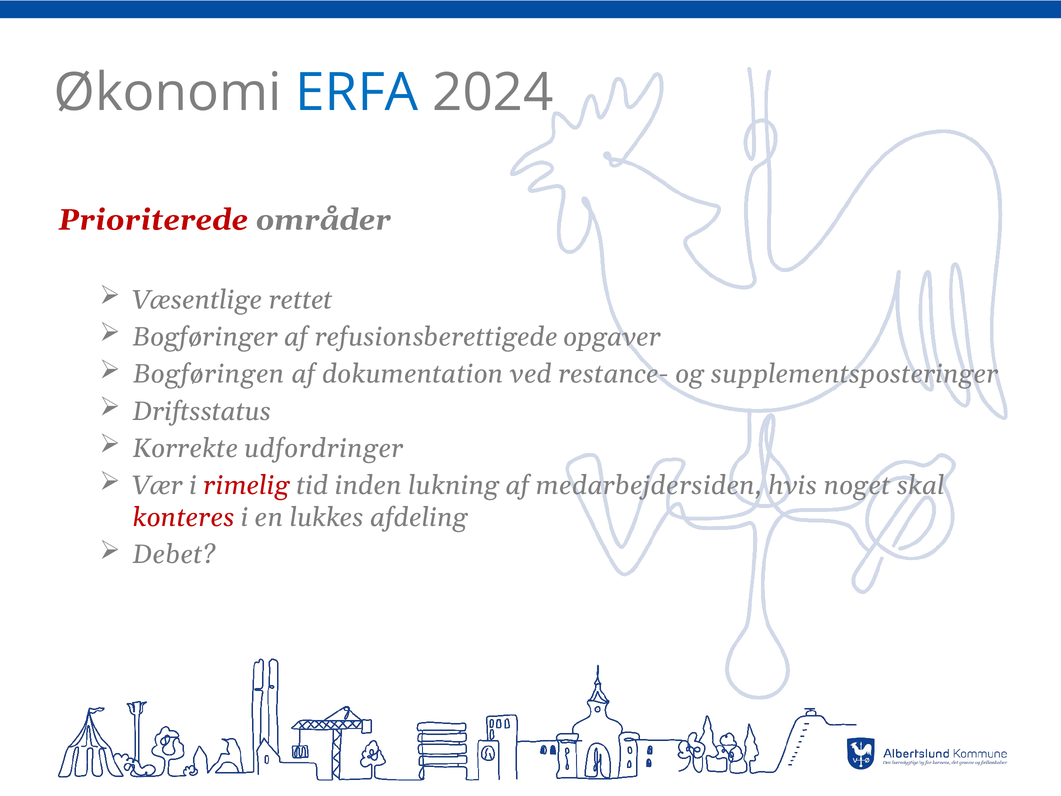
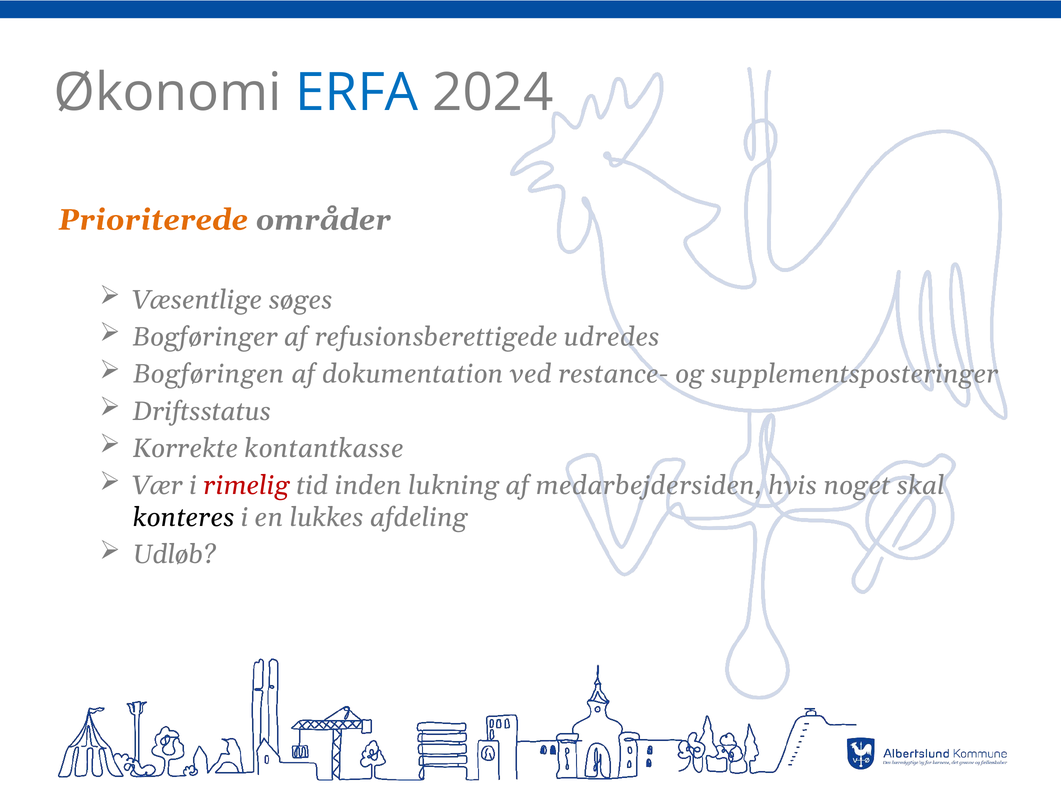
Prioriterede colour: red -> orange
rettet: rettet -> søges
opgaver: opgaver -> udredes
udfordringer: udfordringer -> kontantkasse
konteres colour: red -> black
Debet: Debet -> Udløb
